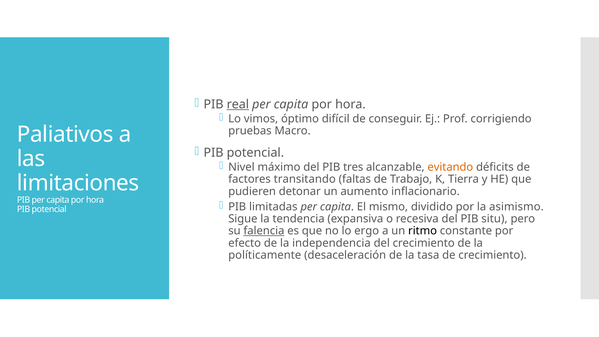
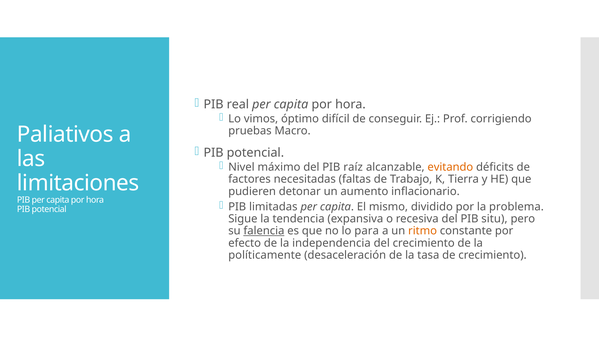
real underline: present -> none
tres: tres -> raíz
transitando: transitando -> necesitadas
asimismo: asimismo -> problema
ergo: ergo -> para
ritmo colour: black -> orange
